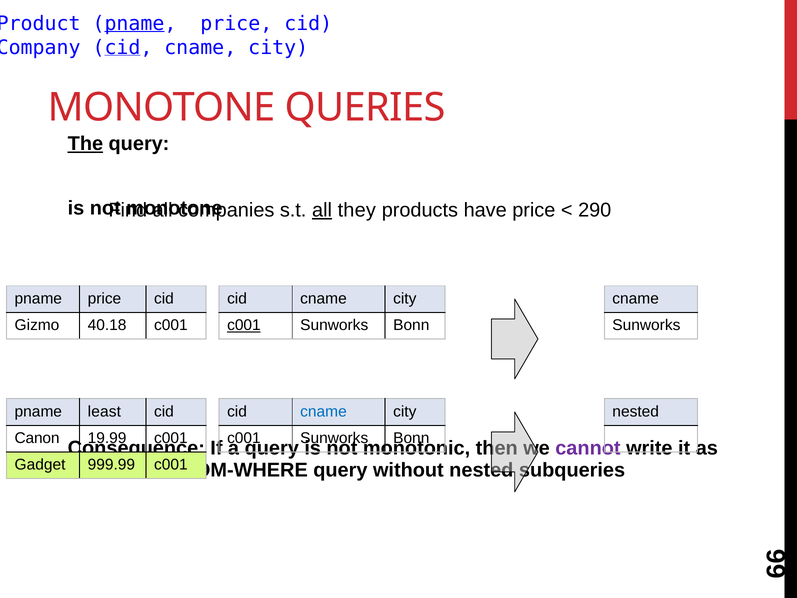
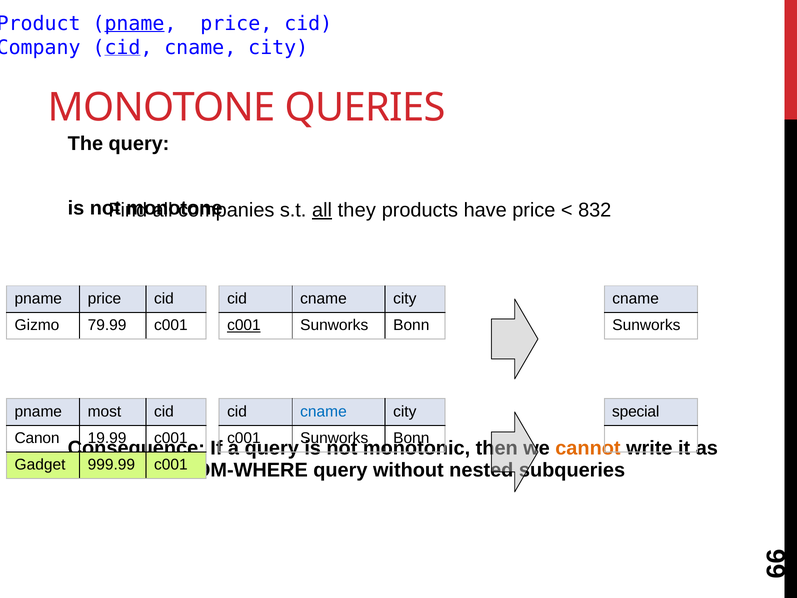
The underline: present -> none
290: 290 -> 832
40.18: 40.18 -> 79.99
least: least -> most
nested at (636, 411): nested -> special
cannot colour: purple -> orange
